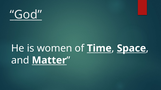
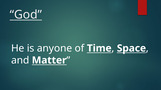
women: women -> anyone
